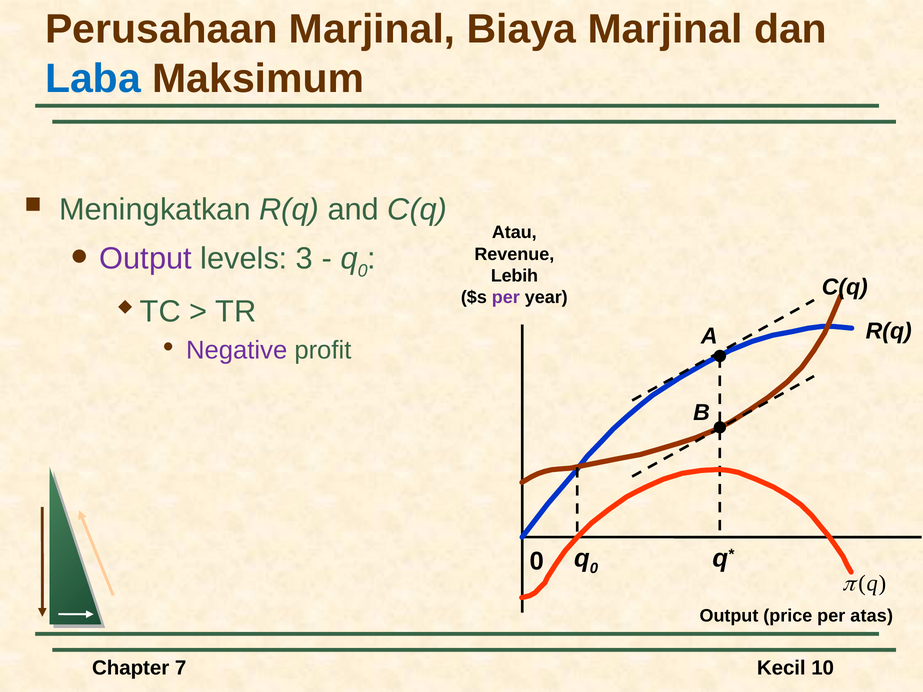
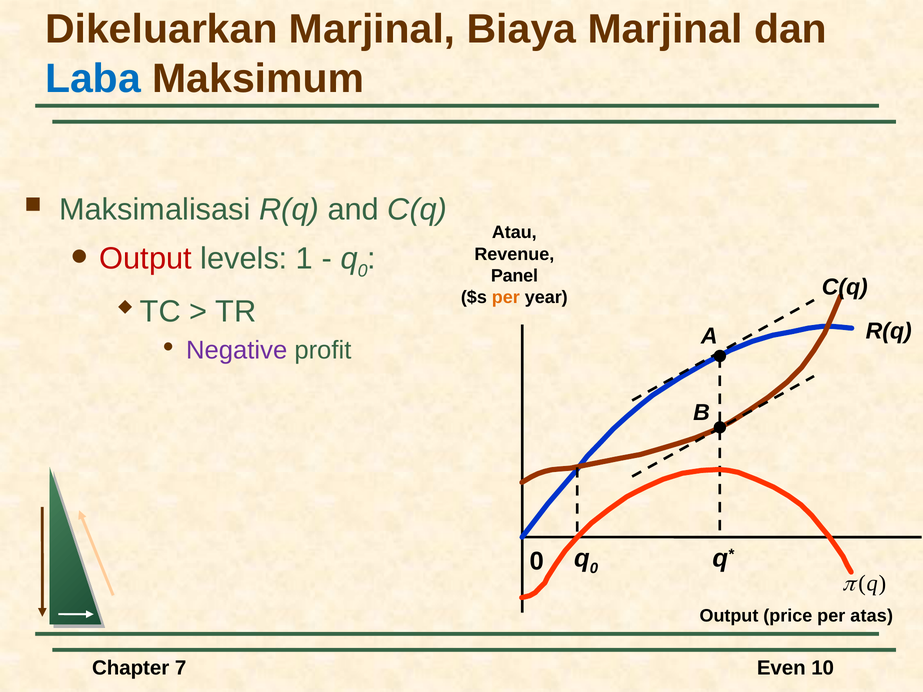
Perusahaan: Perusahaan -> Dikeluarkan
Meningkatkan: Meningkatkan -> Maksimalisasi
Output at (146, 259) colour: purple -> red
3: 3 -> 1
Lebih: Lebih -> Panel
per at (506, 297) colour: purple -> orange
Kecil: Kecil -> Even
